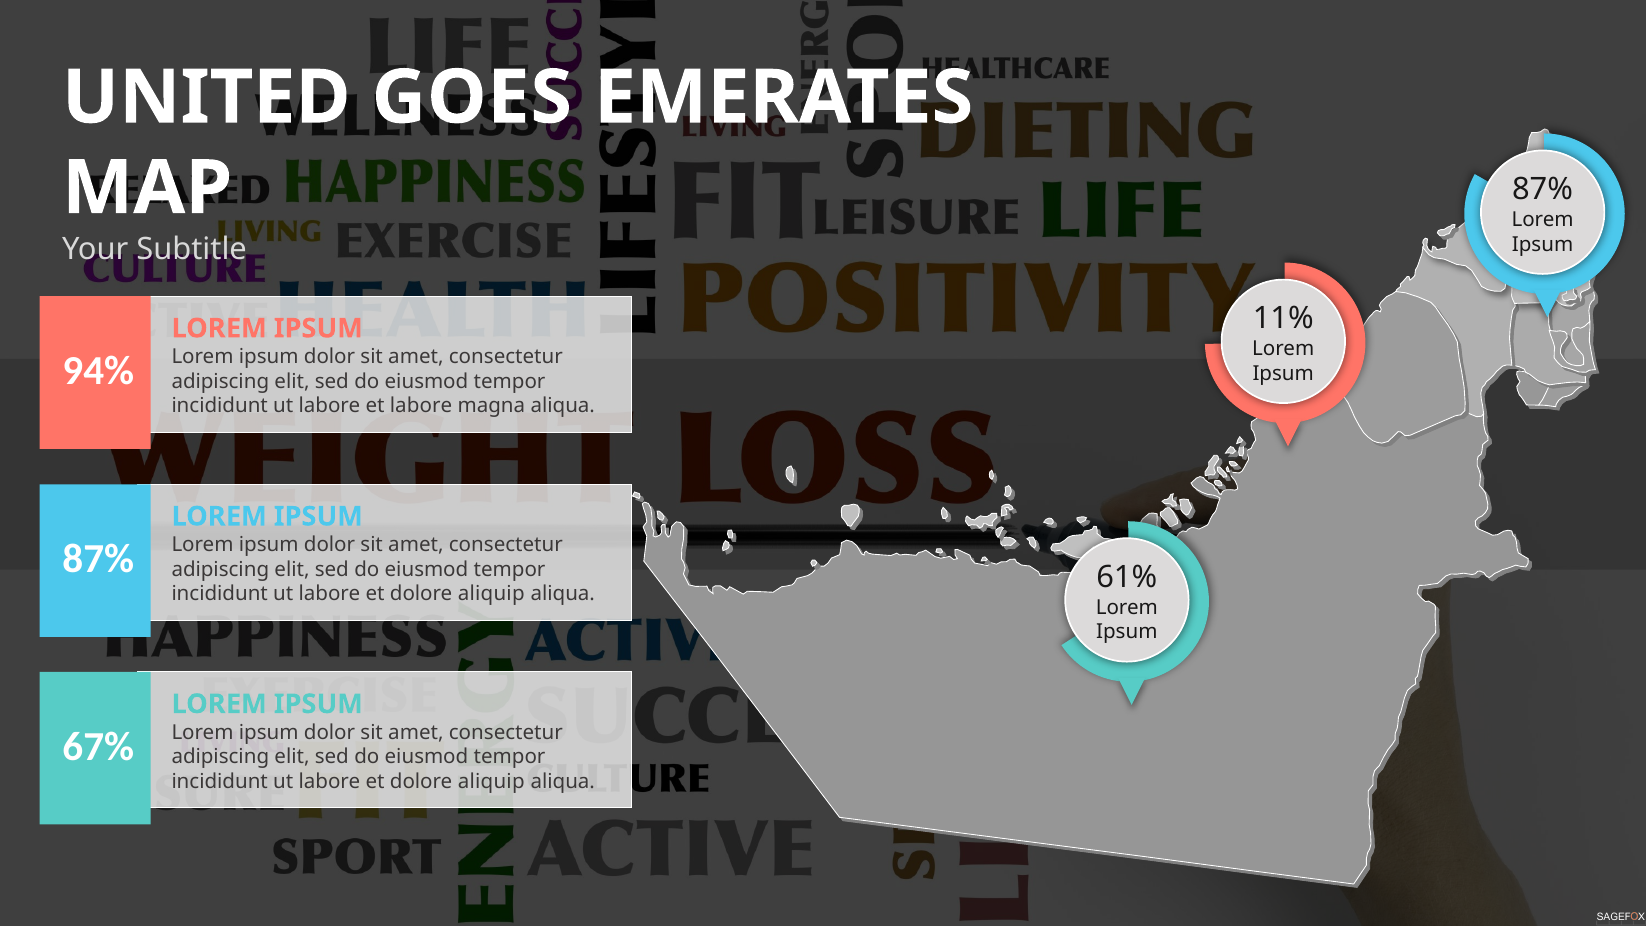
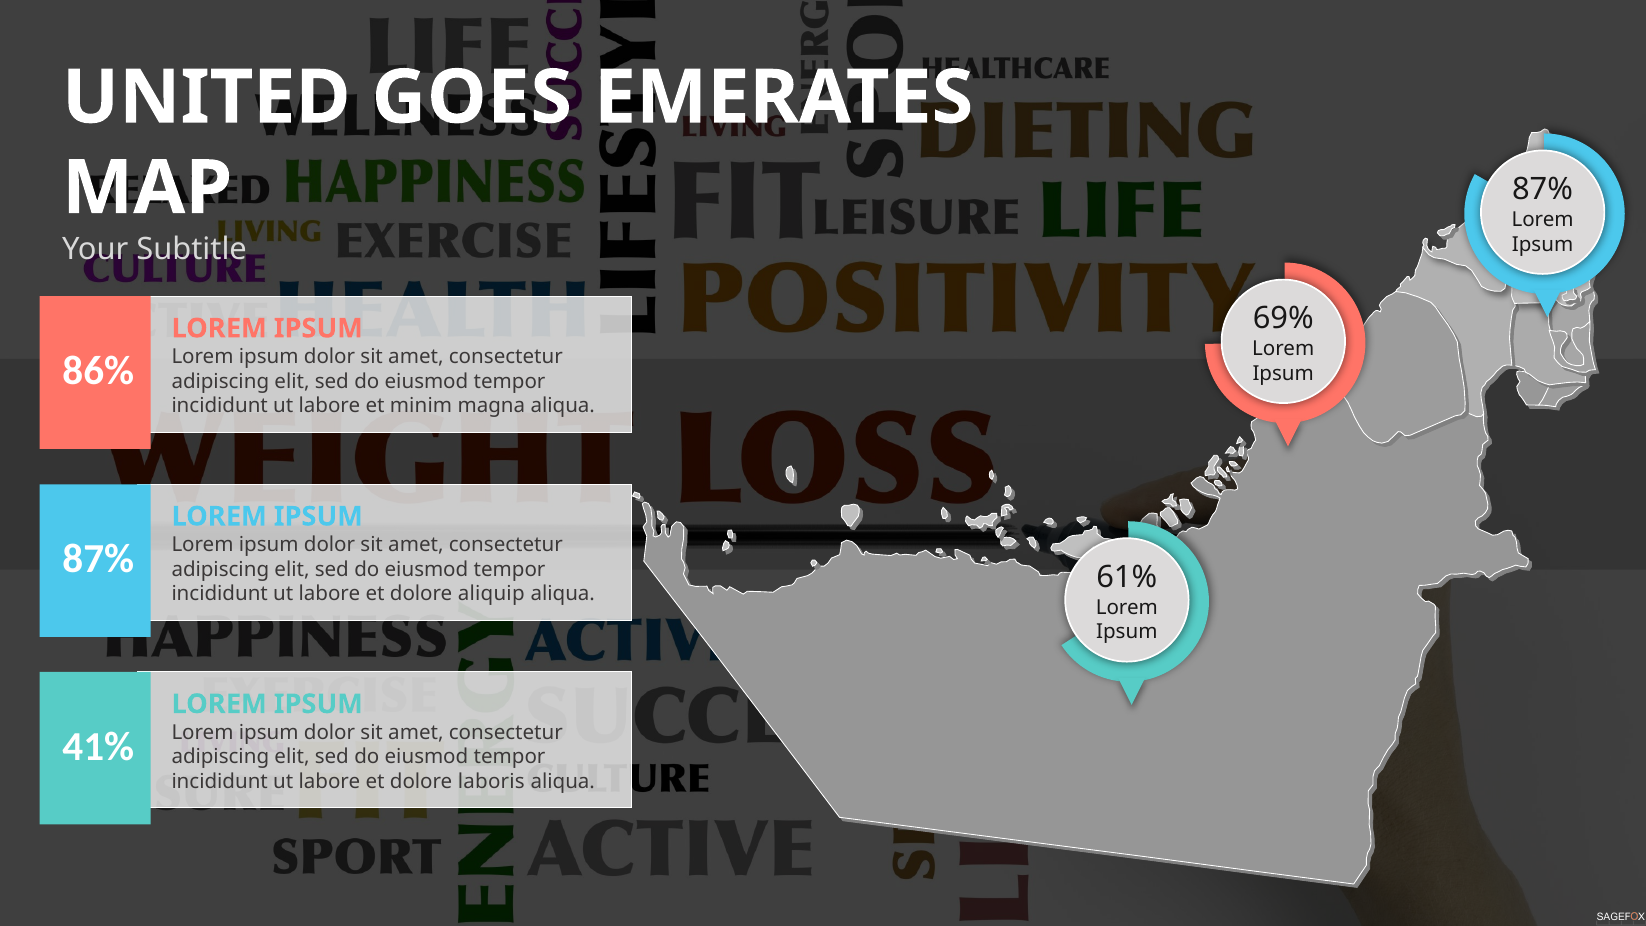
11%: 11% -> 69%
94%: 94% -> 86%
et labore: labore -> minim
67%: 67% -> 41%
aliquip at (491, 782): aliquip -> laboris
